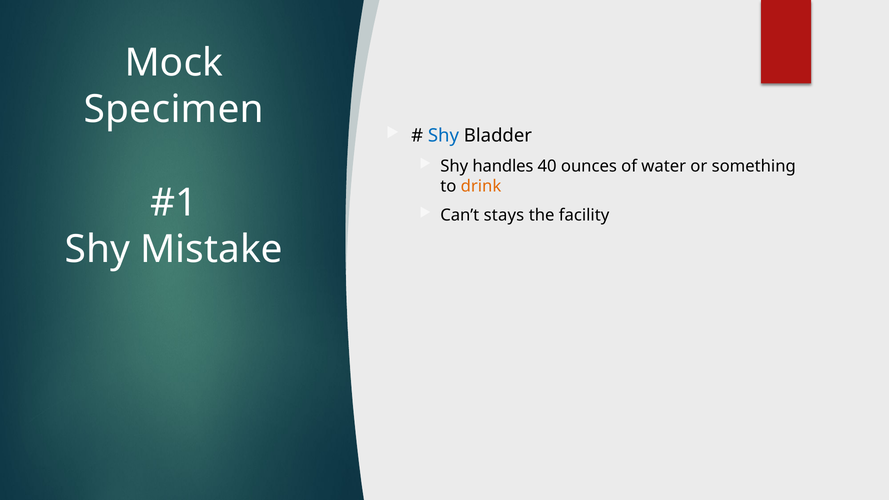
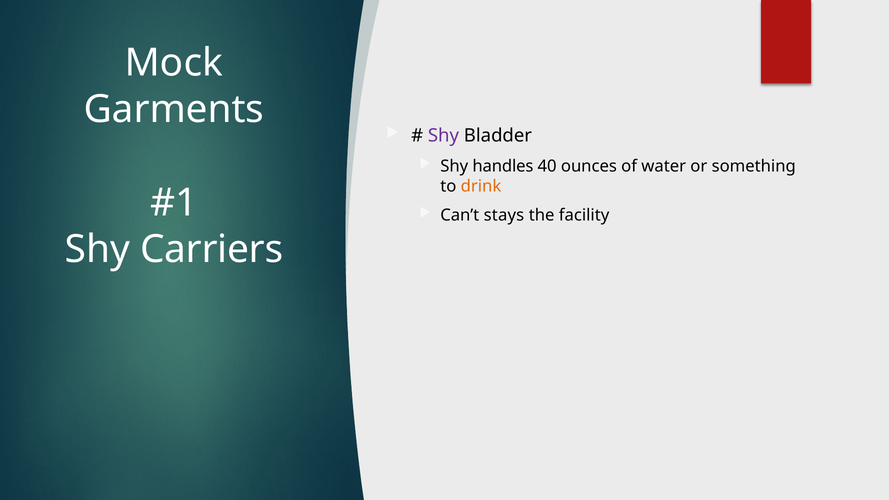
Specimen: Specimen -> Garments
Shy at (443, 136) colour: blue -> purple
Mistake: Mistake -> Carriers
